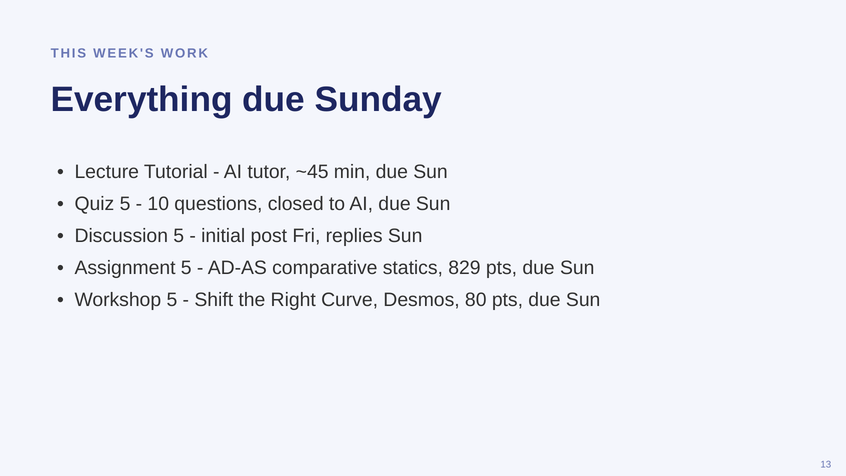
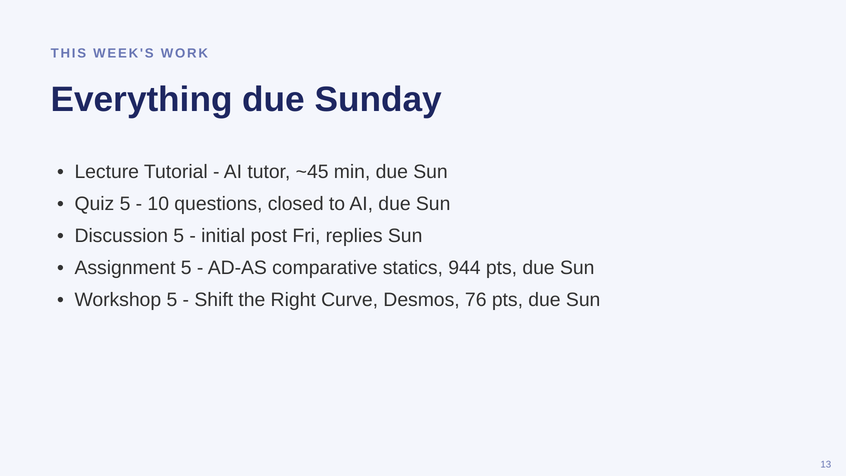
829: 829 -> 944
80: 80 -> 76
